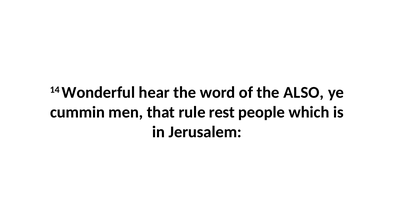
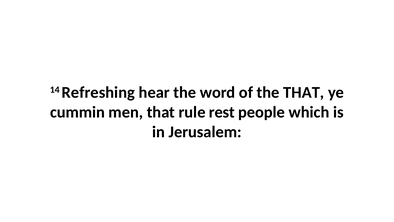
Wonderful: Wonderful -> Refreshing
the ALSO: ALSO -> THAT
